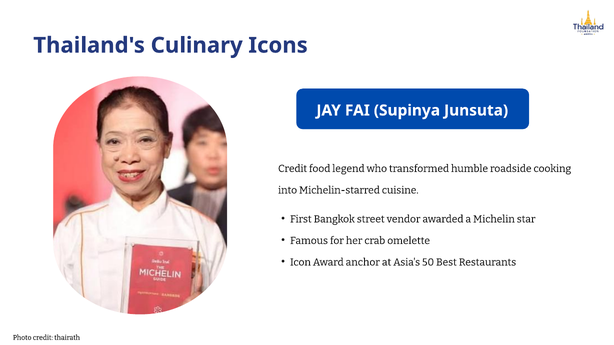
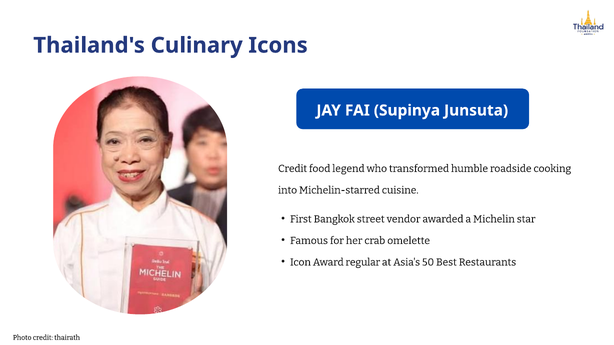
anchor: anchor -> regular
